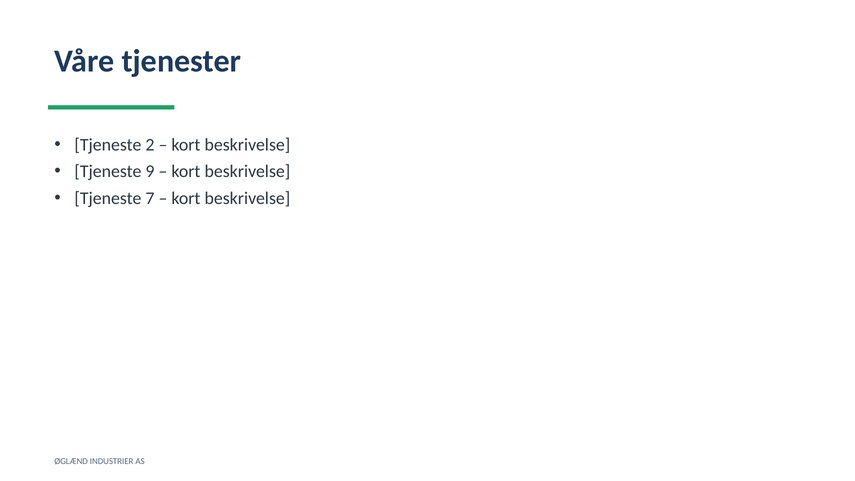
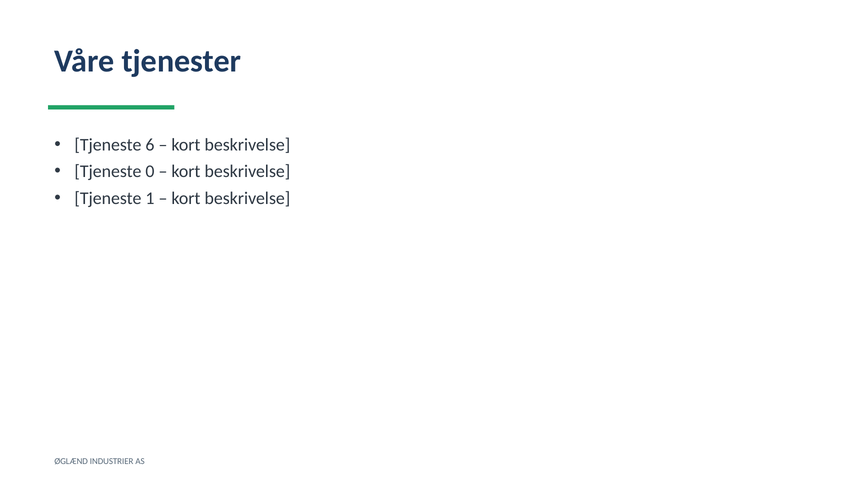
2: 2 -> 6
9: 9 -> 0
7: 7 -> 1
